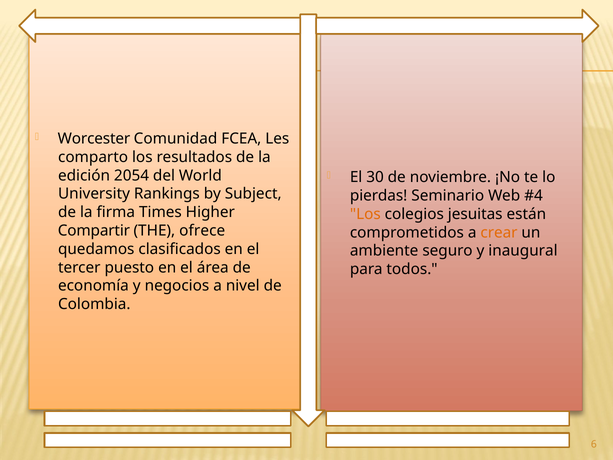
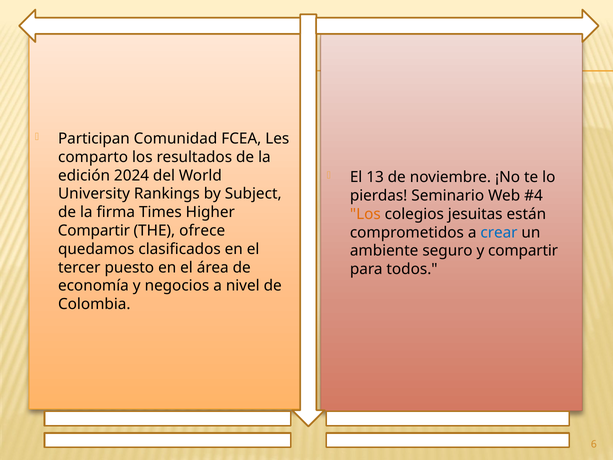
Worcester: Worcester -> Participan
2054: 2054 -> 2024
30: 30 -> 13
crear colour: orange -> blue
y inaugural: inaugural -> compartir
